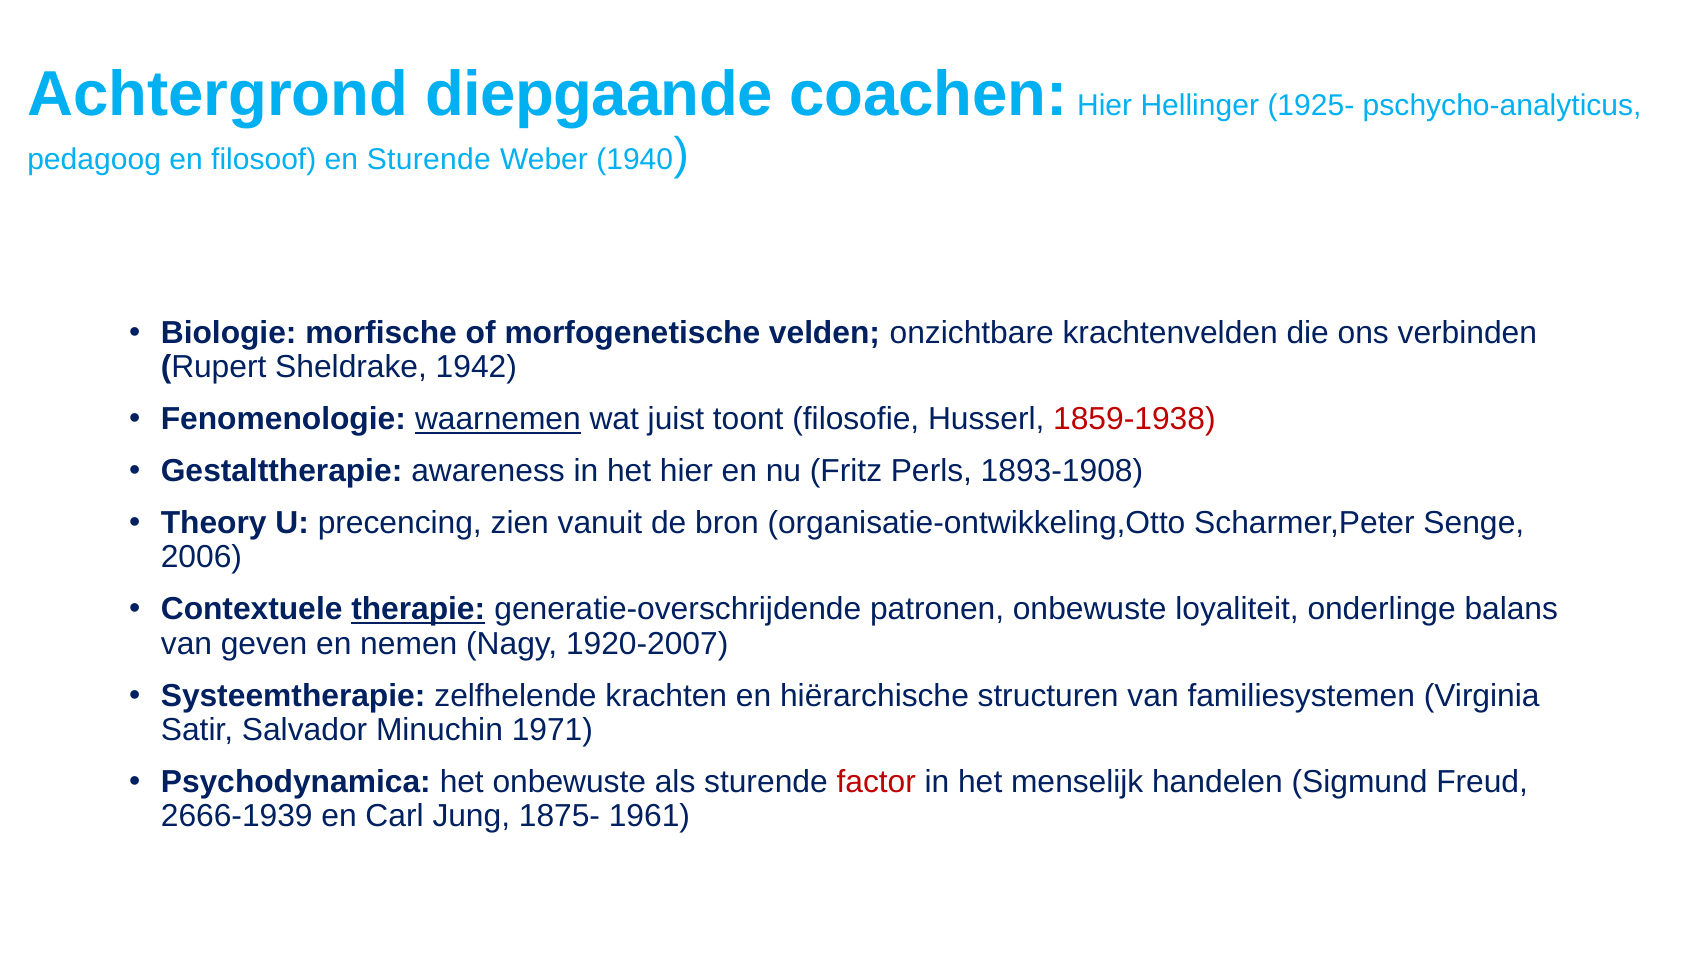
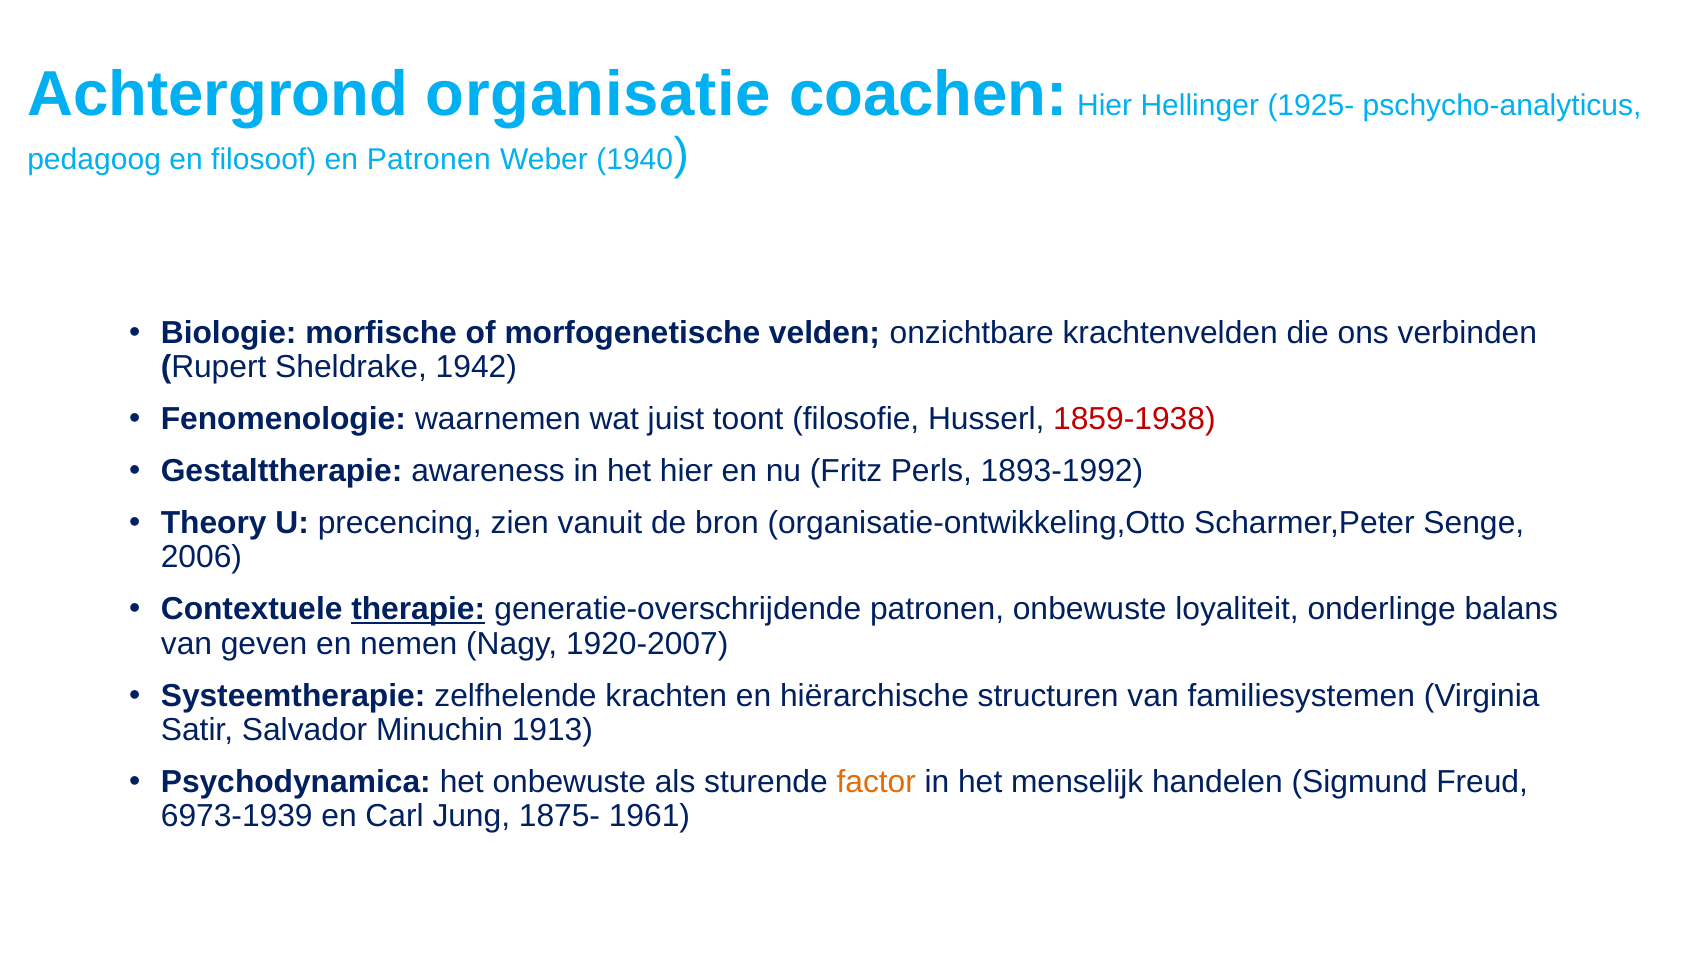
diepgaande: diepgaande -> organisatie
en Sturende: Sturende -> Patronen
waarnemen underline: present -> none
1893-1908: 1893-1908 -> 1893-1992
1971: 1971 -> 1913
factor colour: red -> orange
2666-1939: 2666-1939 -> 6973-1939
